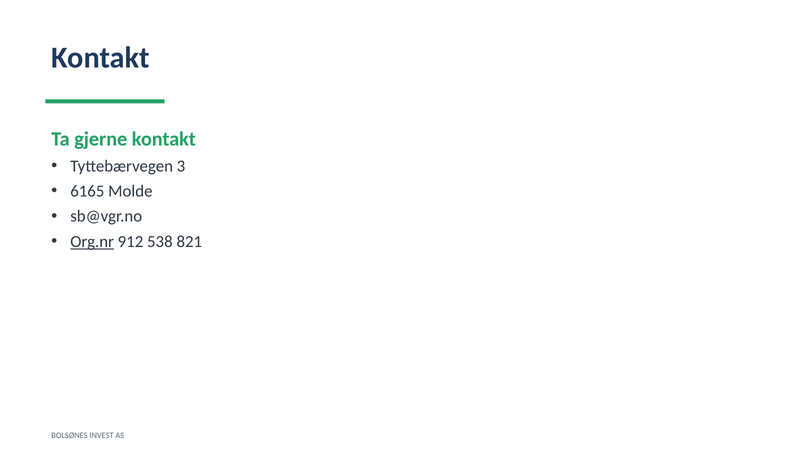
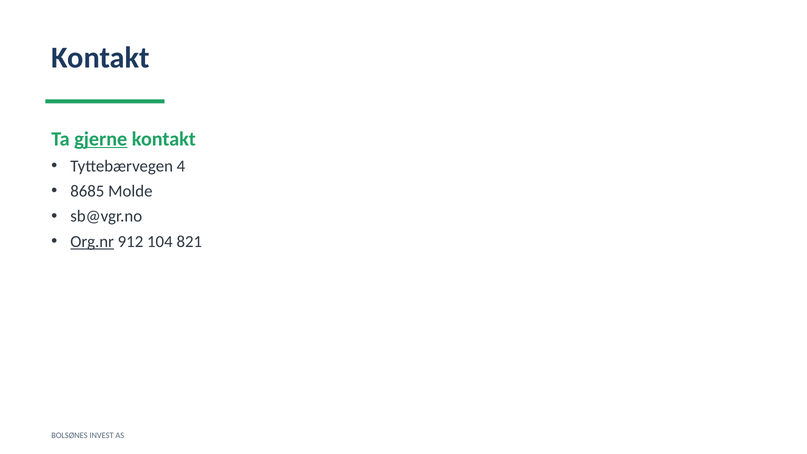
gjerne underline: none -> present
3: 3 -> 4
6165: 6165 -> 8685
538: 538 -> 104
